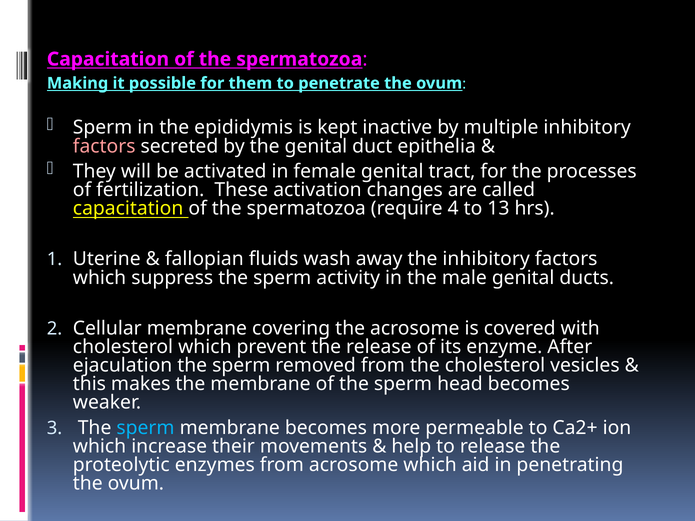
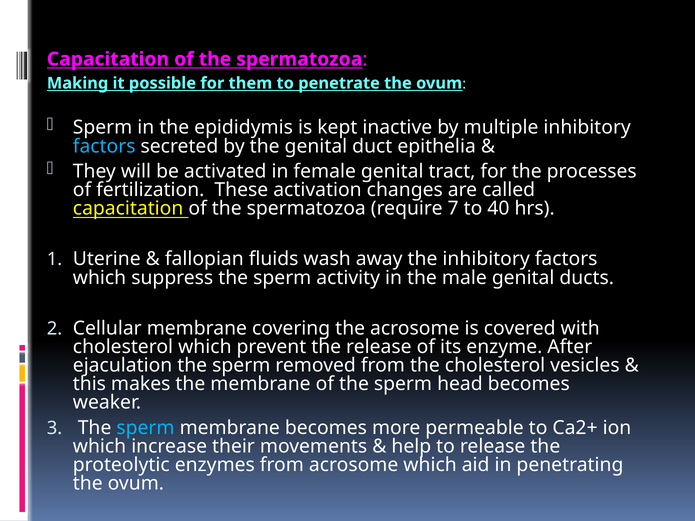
factors at (104, 146) colour: pink -> light blue
4: 4 -> 7
13: 13 -> 40
